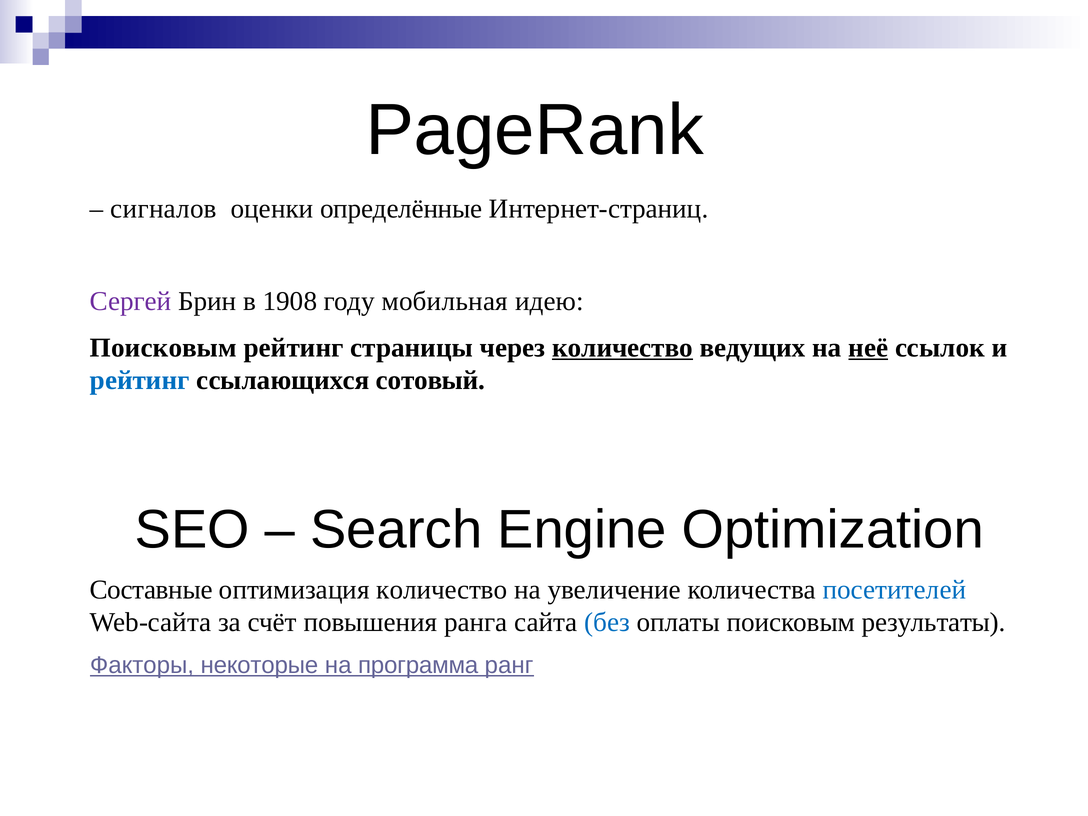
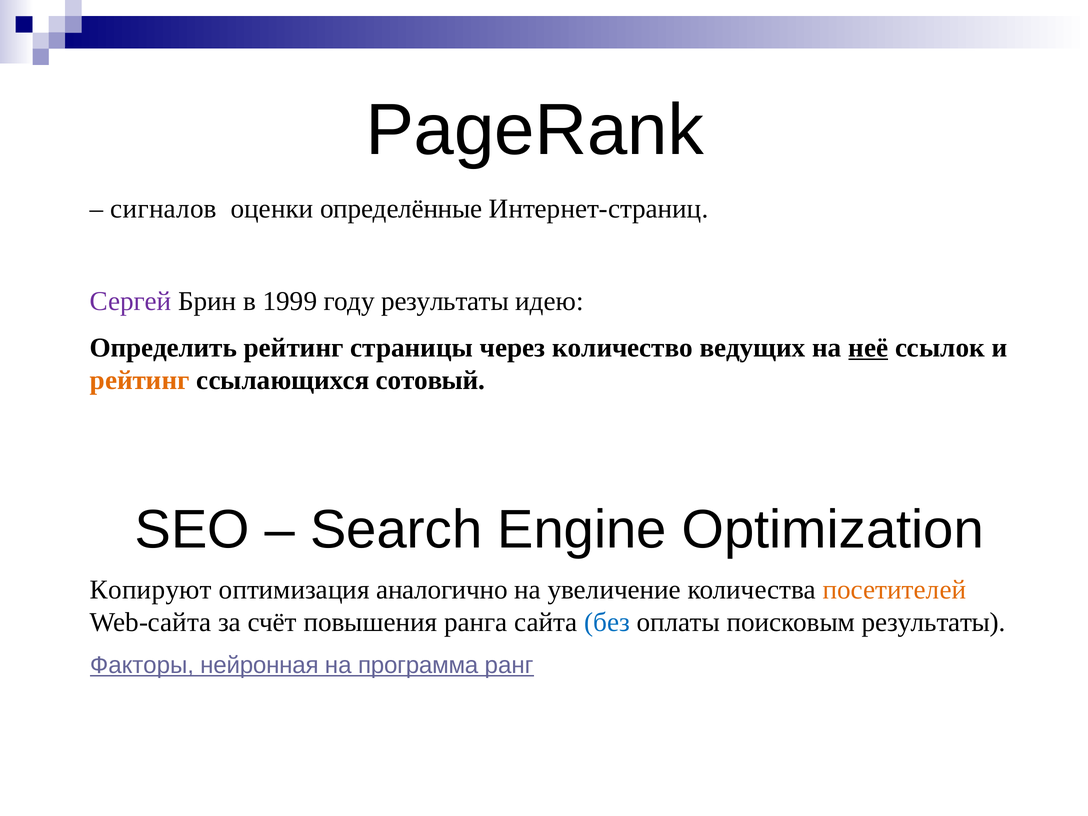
1908: 1908 -> 1999
году мобильная: мобильная -> результаты
Поисковым at (163, 348): Поисковым -> Определить
количество at (623, 348) underline: present -> none
рейтинг at (140, 380) colour: blue -> orange
Составные: Составные -> Копируют
оптимизация количество: количество -> аналогично
посетителей colour: blue -> orange
некоторые: некоторые -> нейронная
